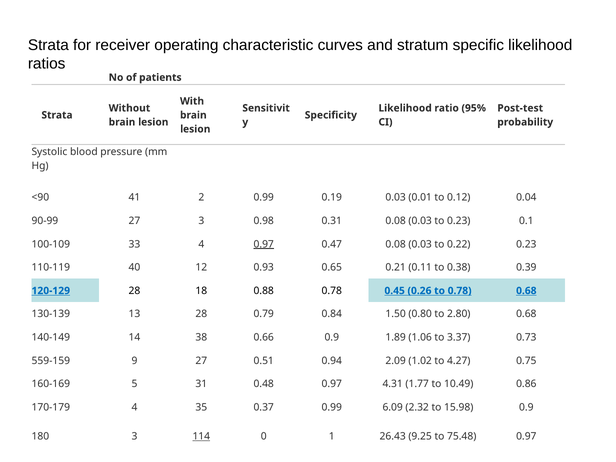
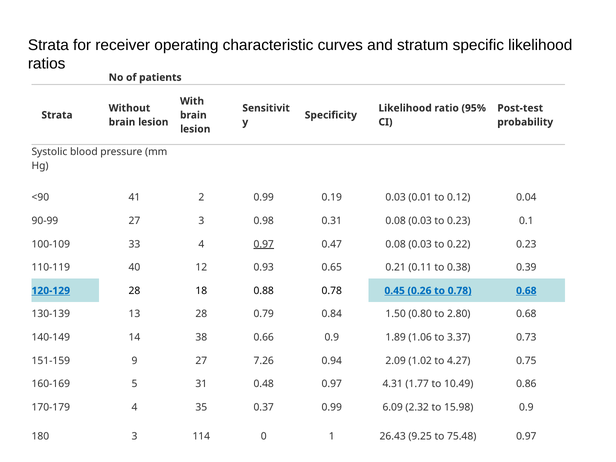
559-159: 559-159 -> 151-159
0.51: 0.51 -> 7.26
114 underline: present -> none
